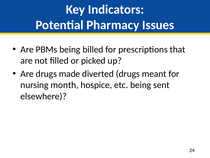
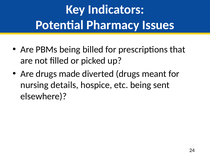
month: month -> details
